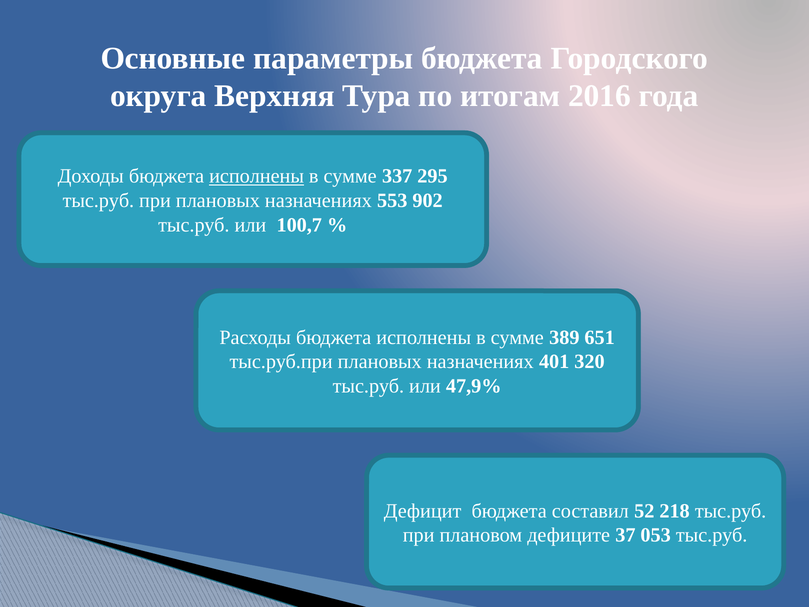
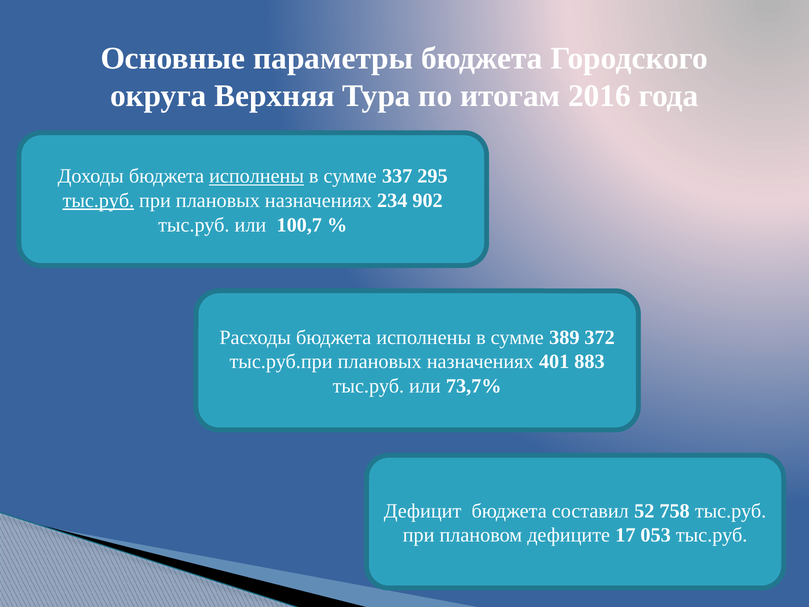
тыс.руб at (98, 200) underline: none -> present
553: 553 -> 234
651: 651 -> 372
320: 320 -> 883
47,9%: 47,9% -> 73,7%
218: 218 -> 758
37: 37 -> 17
